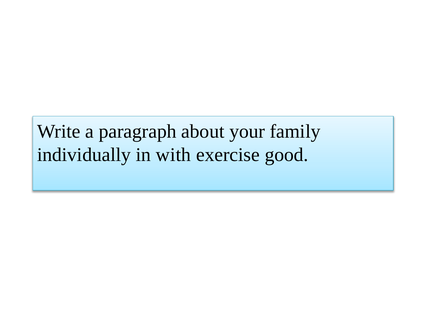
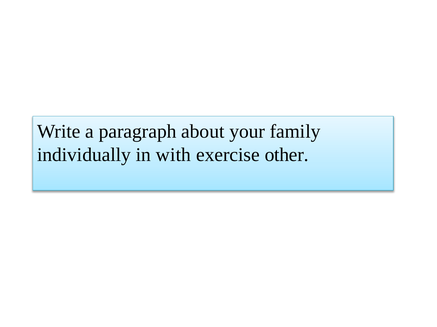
good: good -> other
